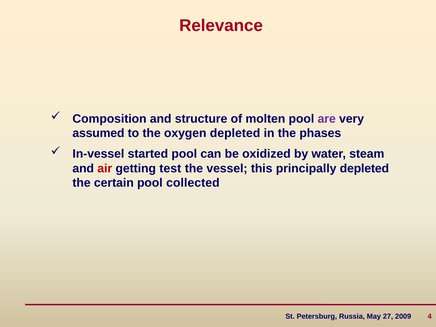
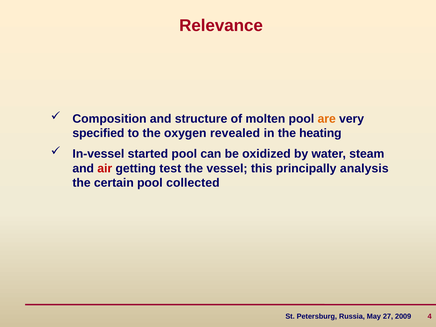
are colour: purple -> orange
assumed: assumed -> specified
oxygen depleted: depleted -> revealed
phases: phases -> heating
principally depleted: depleted -> analysis
